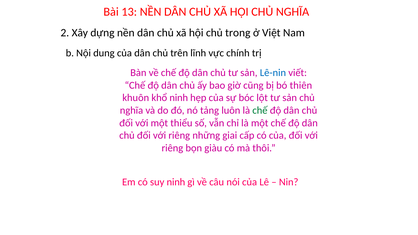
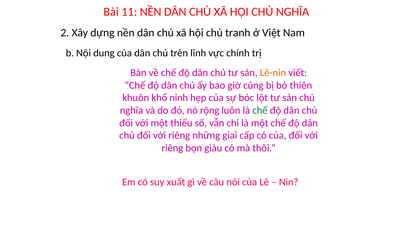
13: 13 -> 11
trong: trong -> tranh
Lê-nin colour: blue -> orange
tảng: tảng -> rộng
suy ninh: ninh -> xuất
